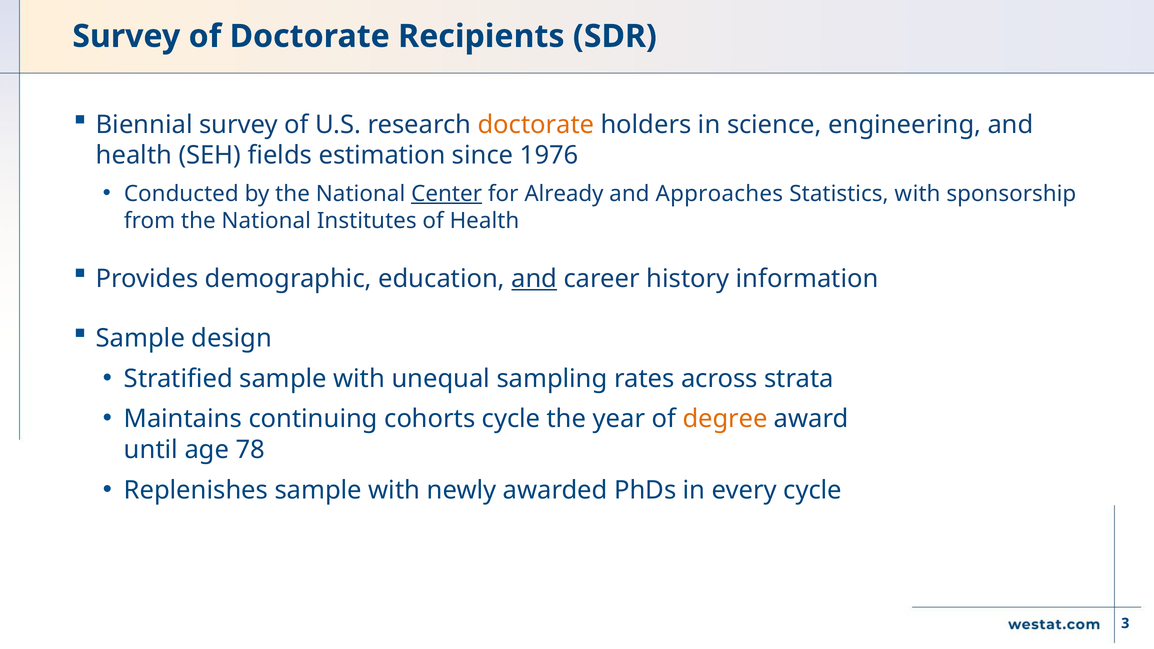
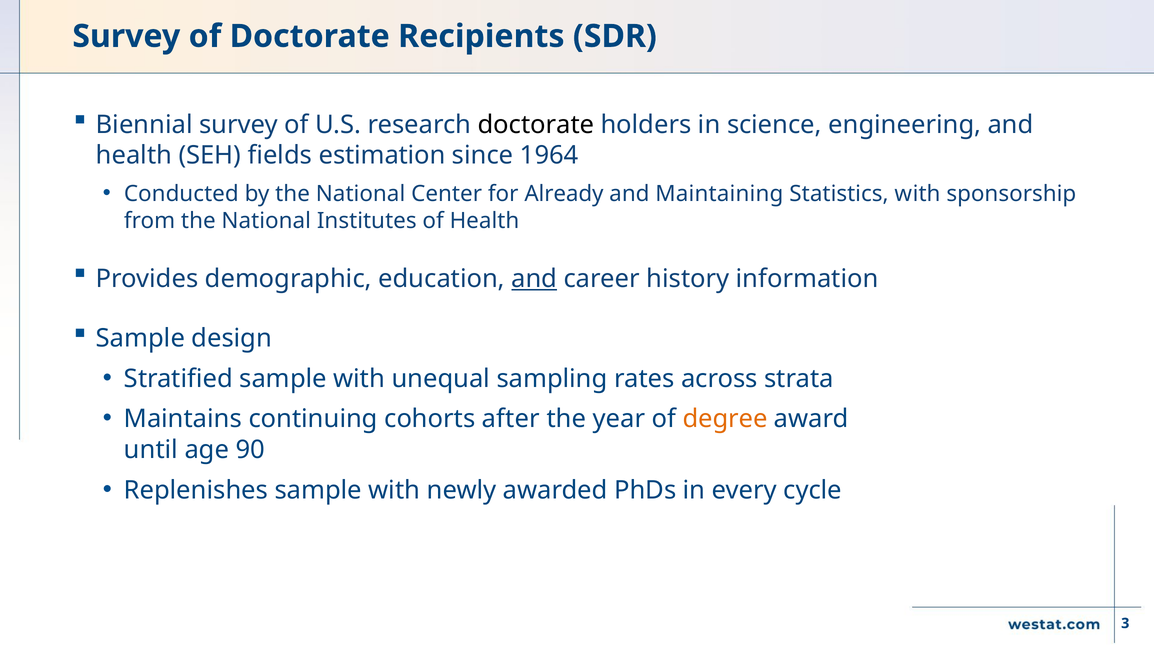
doctorate at (536, 125) colour: orange -> black
1976: 1976 -> 1964
Center underline: present -> none
Approaches: Approaches -> Maintaining
cohorts cycle: cycle -> after
78: 78 -> 90
